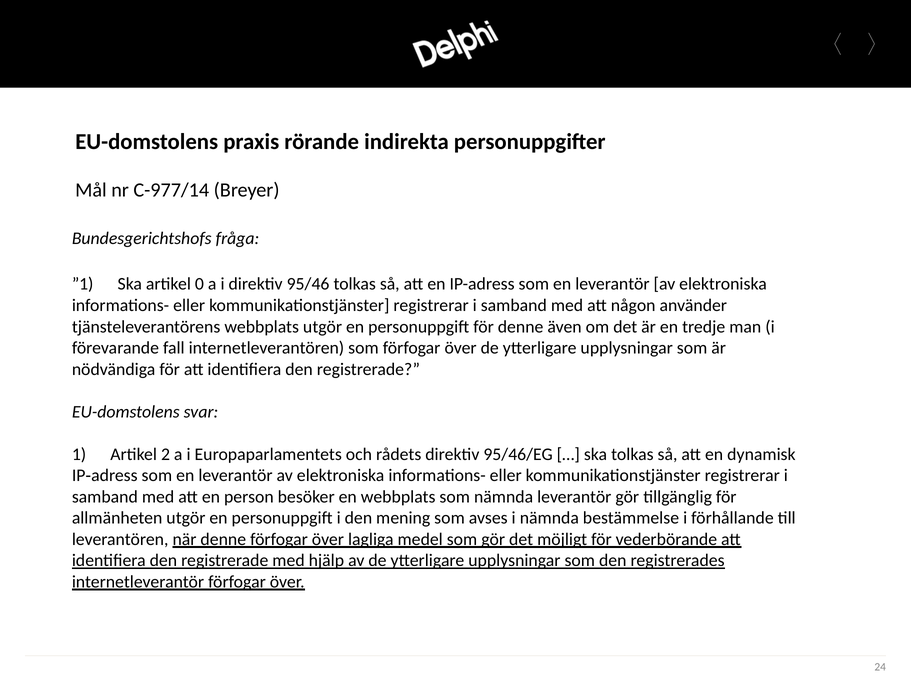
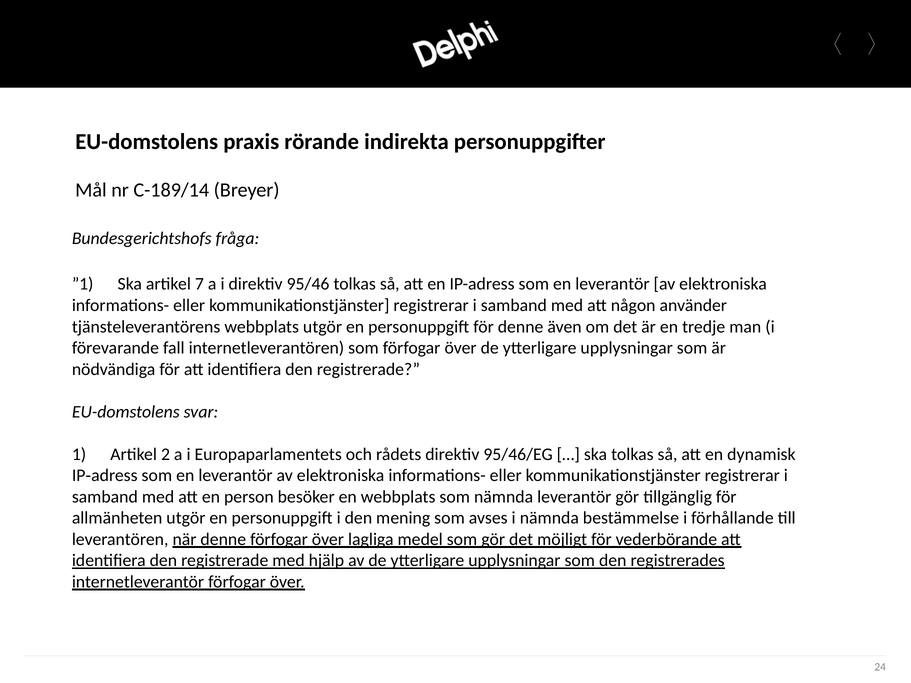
C-977/14: C-977/14 -> C-189/14
0: 0 -> 7
